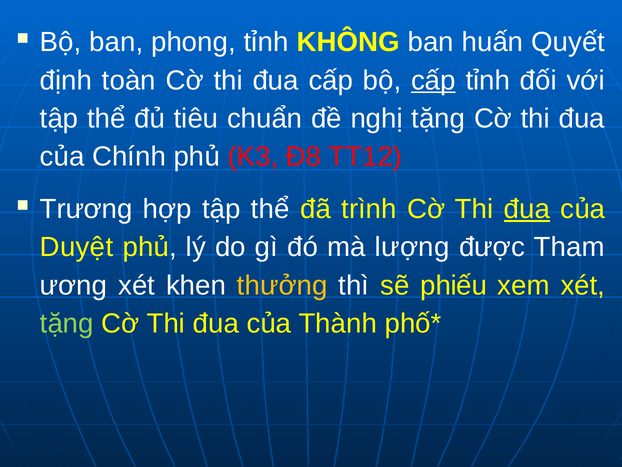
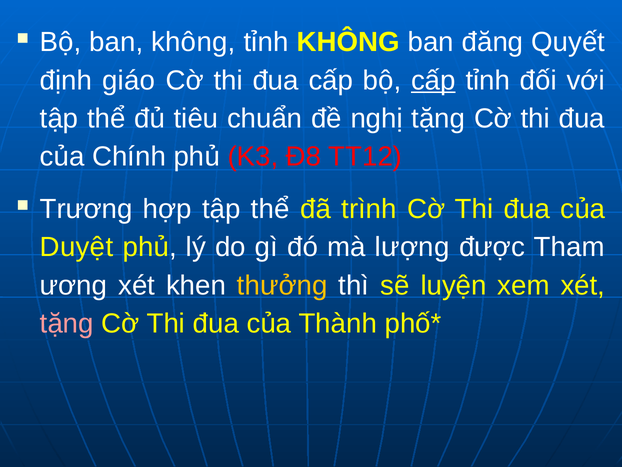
ban phong: phong -> không
huấn: huấn -> đăng
toàn: toàn -> giáo
đua at (527, 209) underline: present -> none
phiếu: phiếu -> luyện
tặng at (67, 323) colour: light green -> pink
